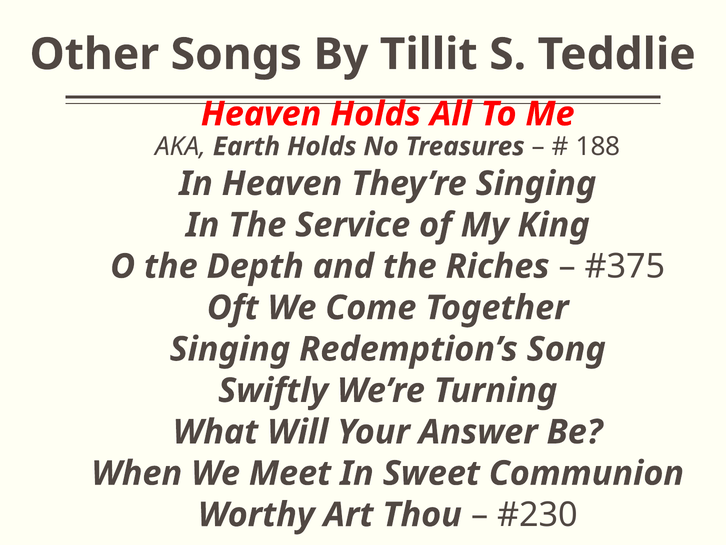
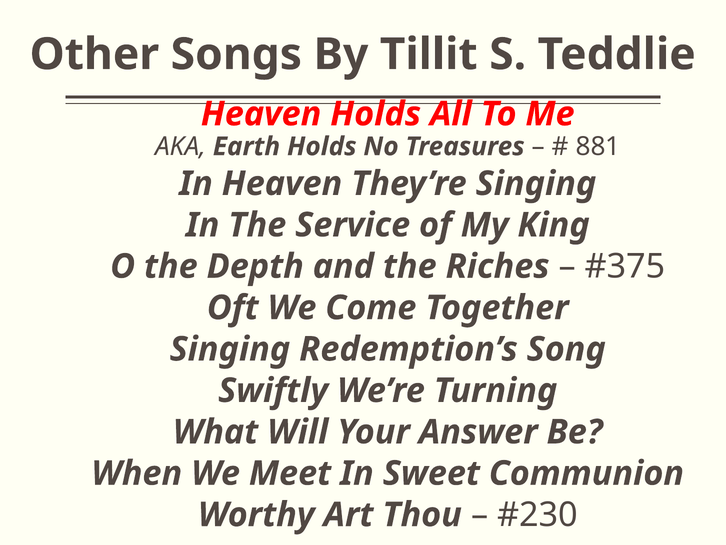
188: 188 -> 881
